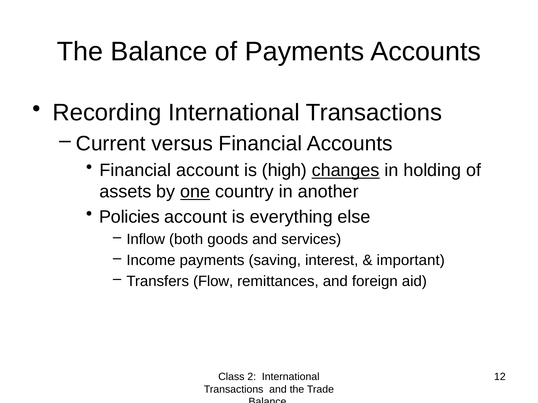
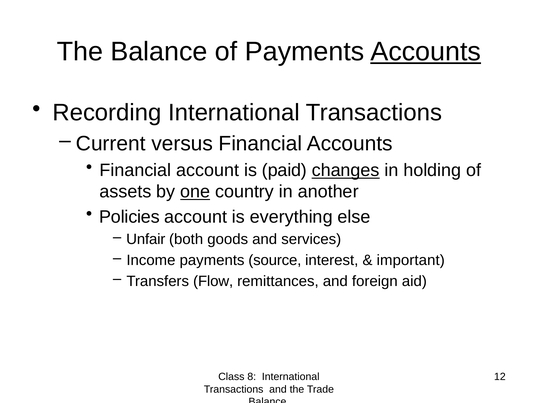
Accounts at (426, 52) underline: none -> present
high: high -> paid
Inflow: Inflow -> Unfair
saving: saving -> source
2: 2 -> 8
